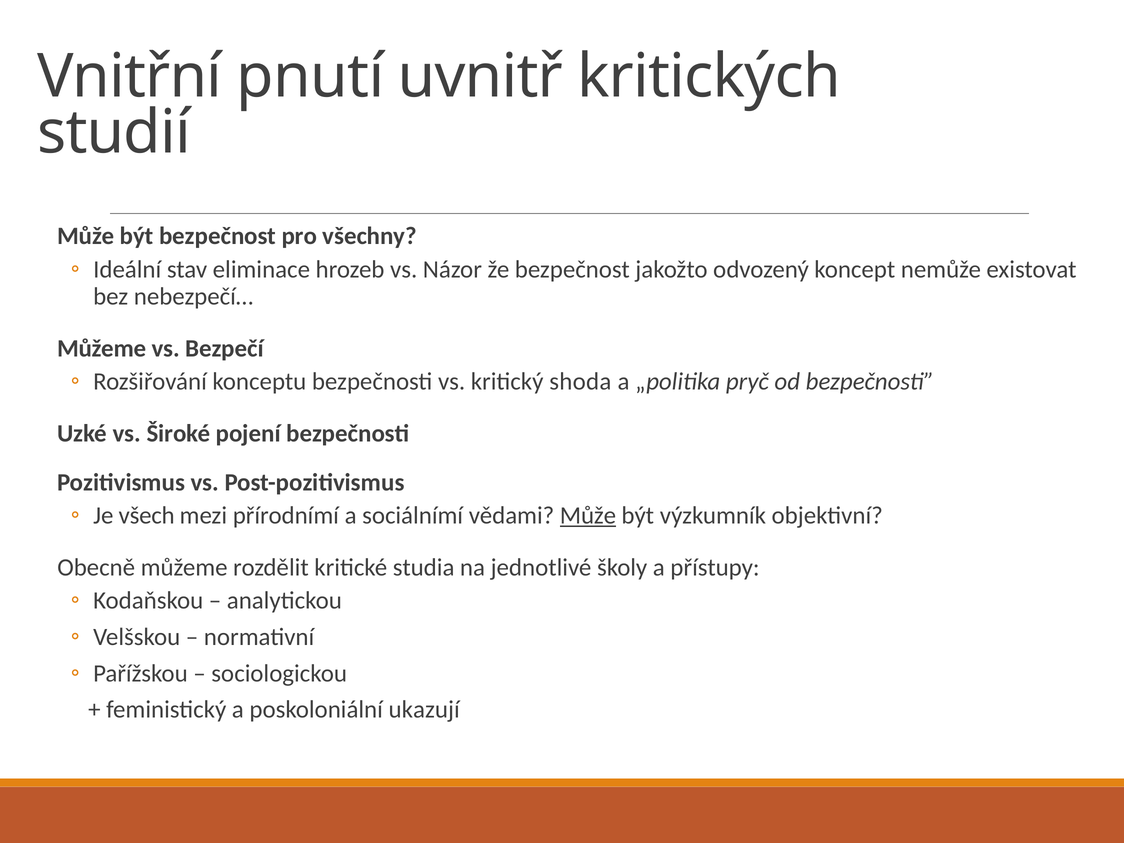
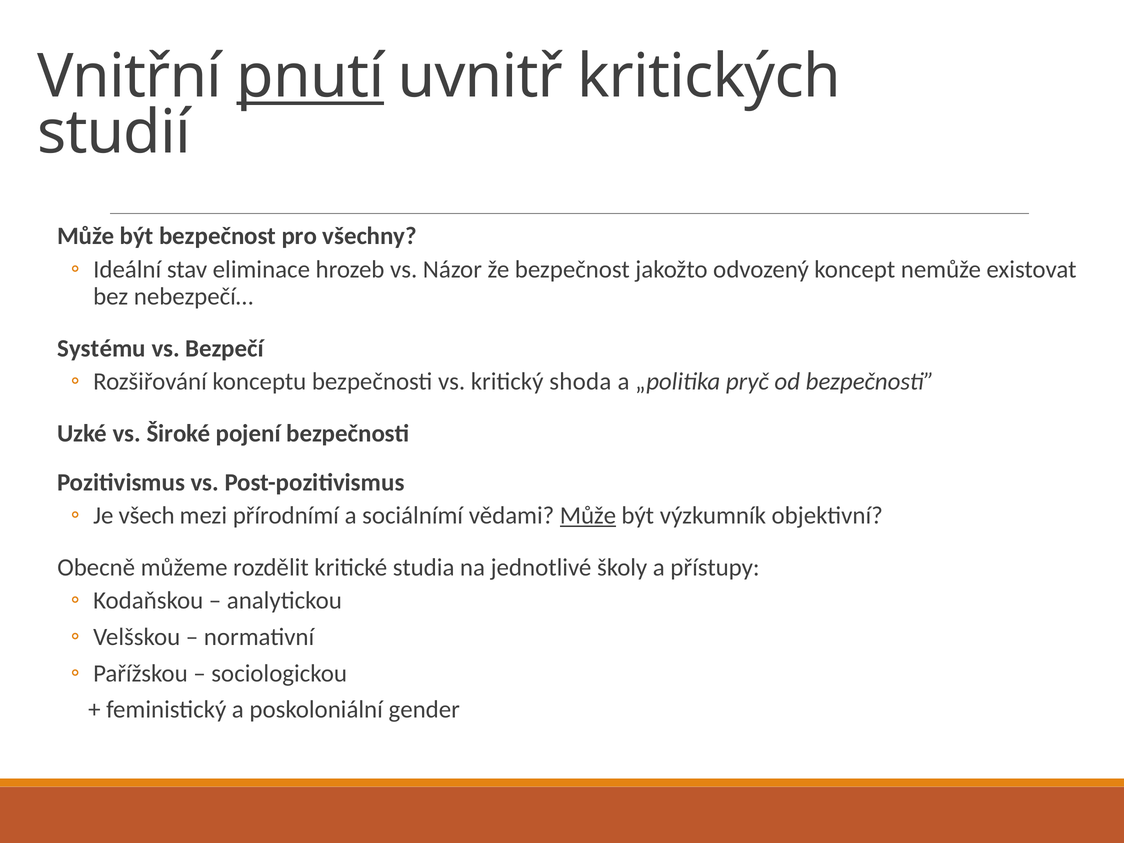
pnutí underline: none -> present
Můžeme at (102, 348): Můžeme -> Systému
ukazují: ukazují -> gender
